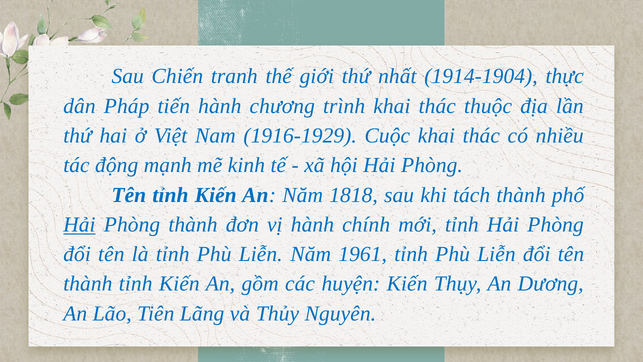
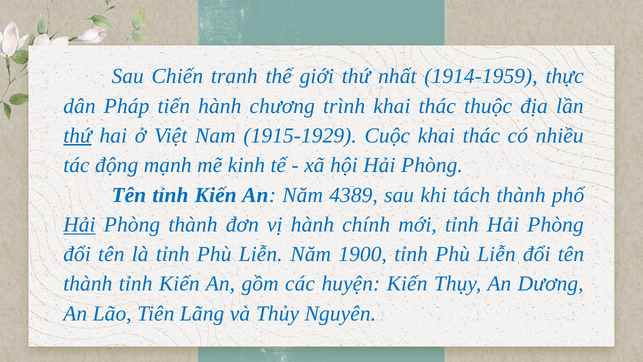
1914-1904: 1914-1904 -> 1914-1959
thứ at (77, 135) underline: none -> present
1916-1929: 1916-1929 -> 1915-1929
1818: 1818 -> 4389
1961: 1961 -> 1900
